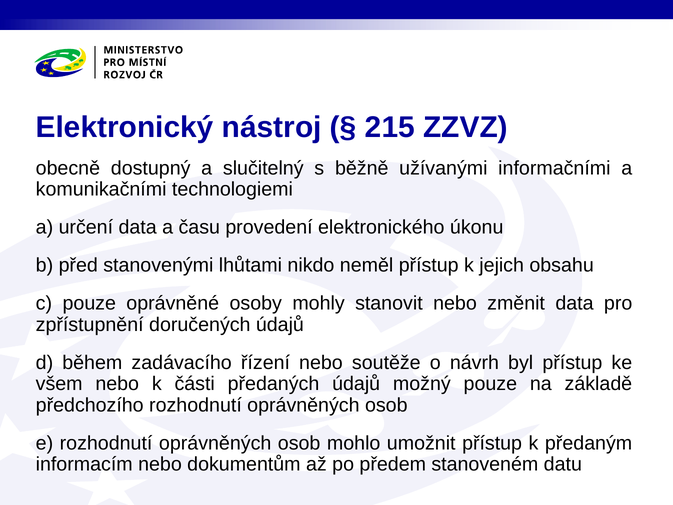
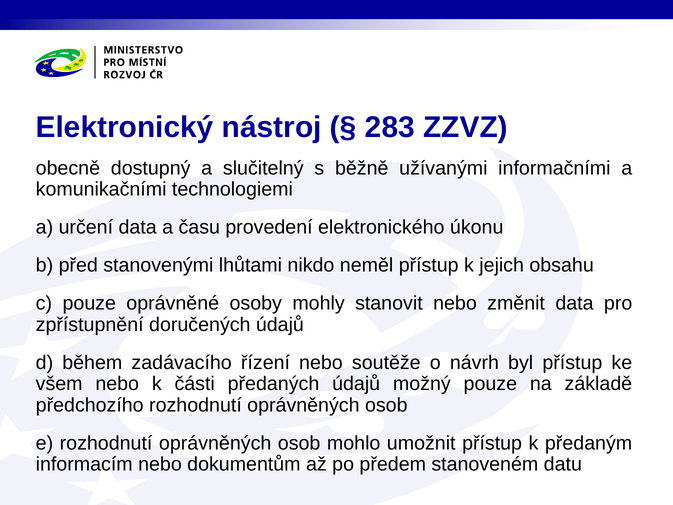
215: 215 -> 283
